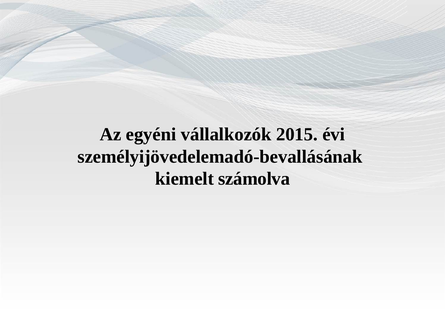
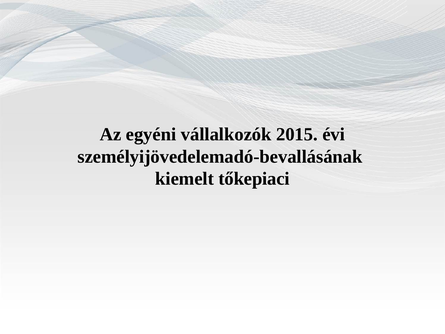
számolva: számolva -> tőkepiaci
